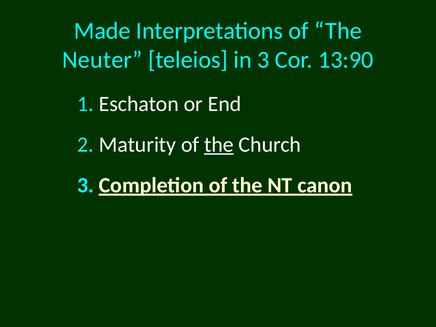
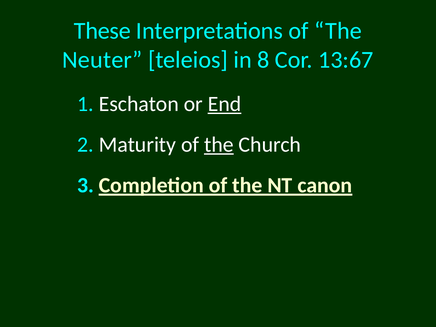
Made: Made -> These
3: 3 -> 8
13:90: 13:90 -> 13:67
End underline: none -> present
